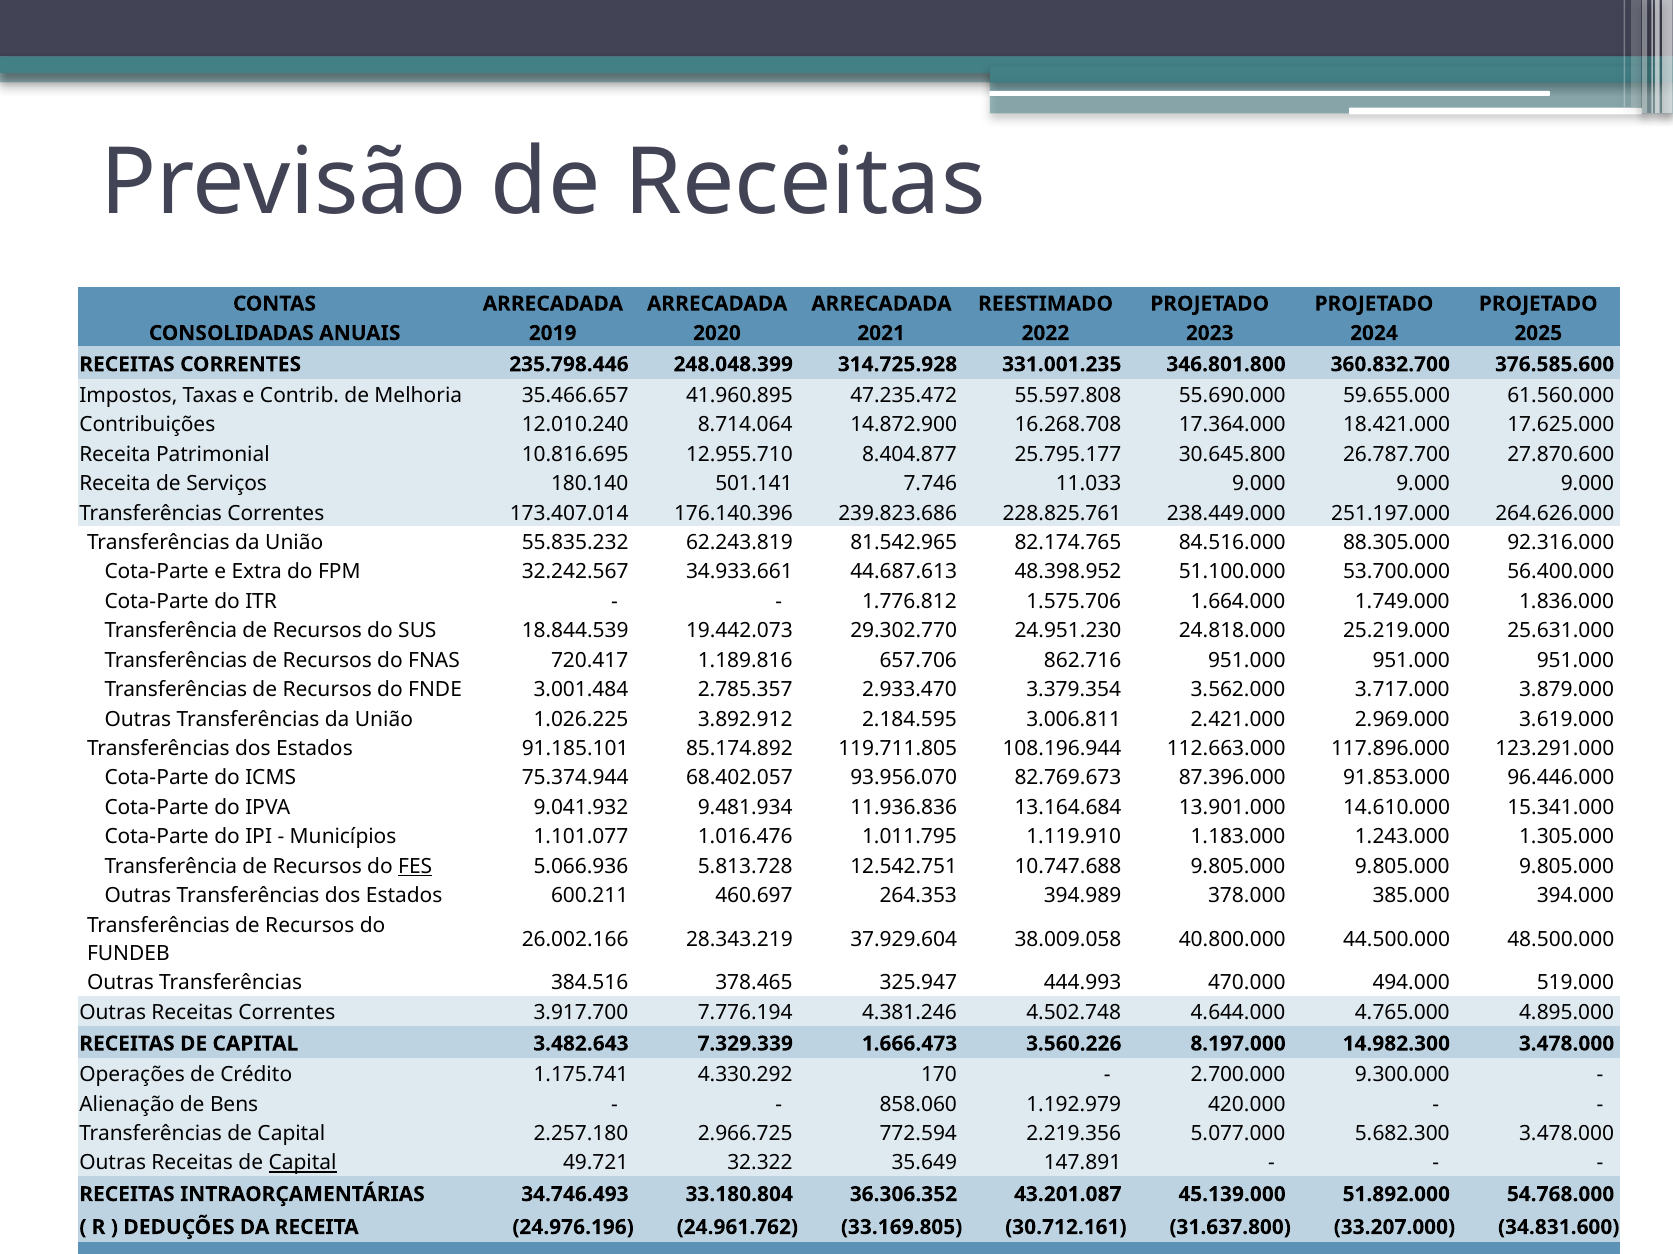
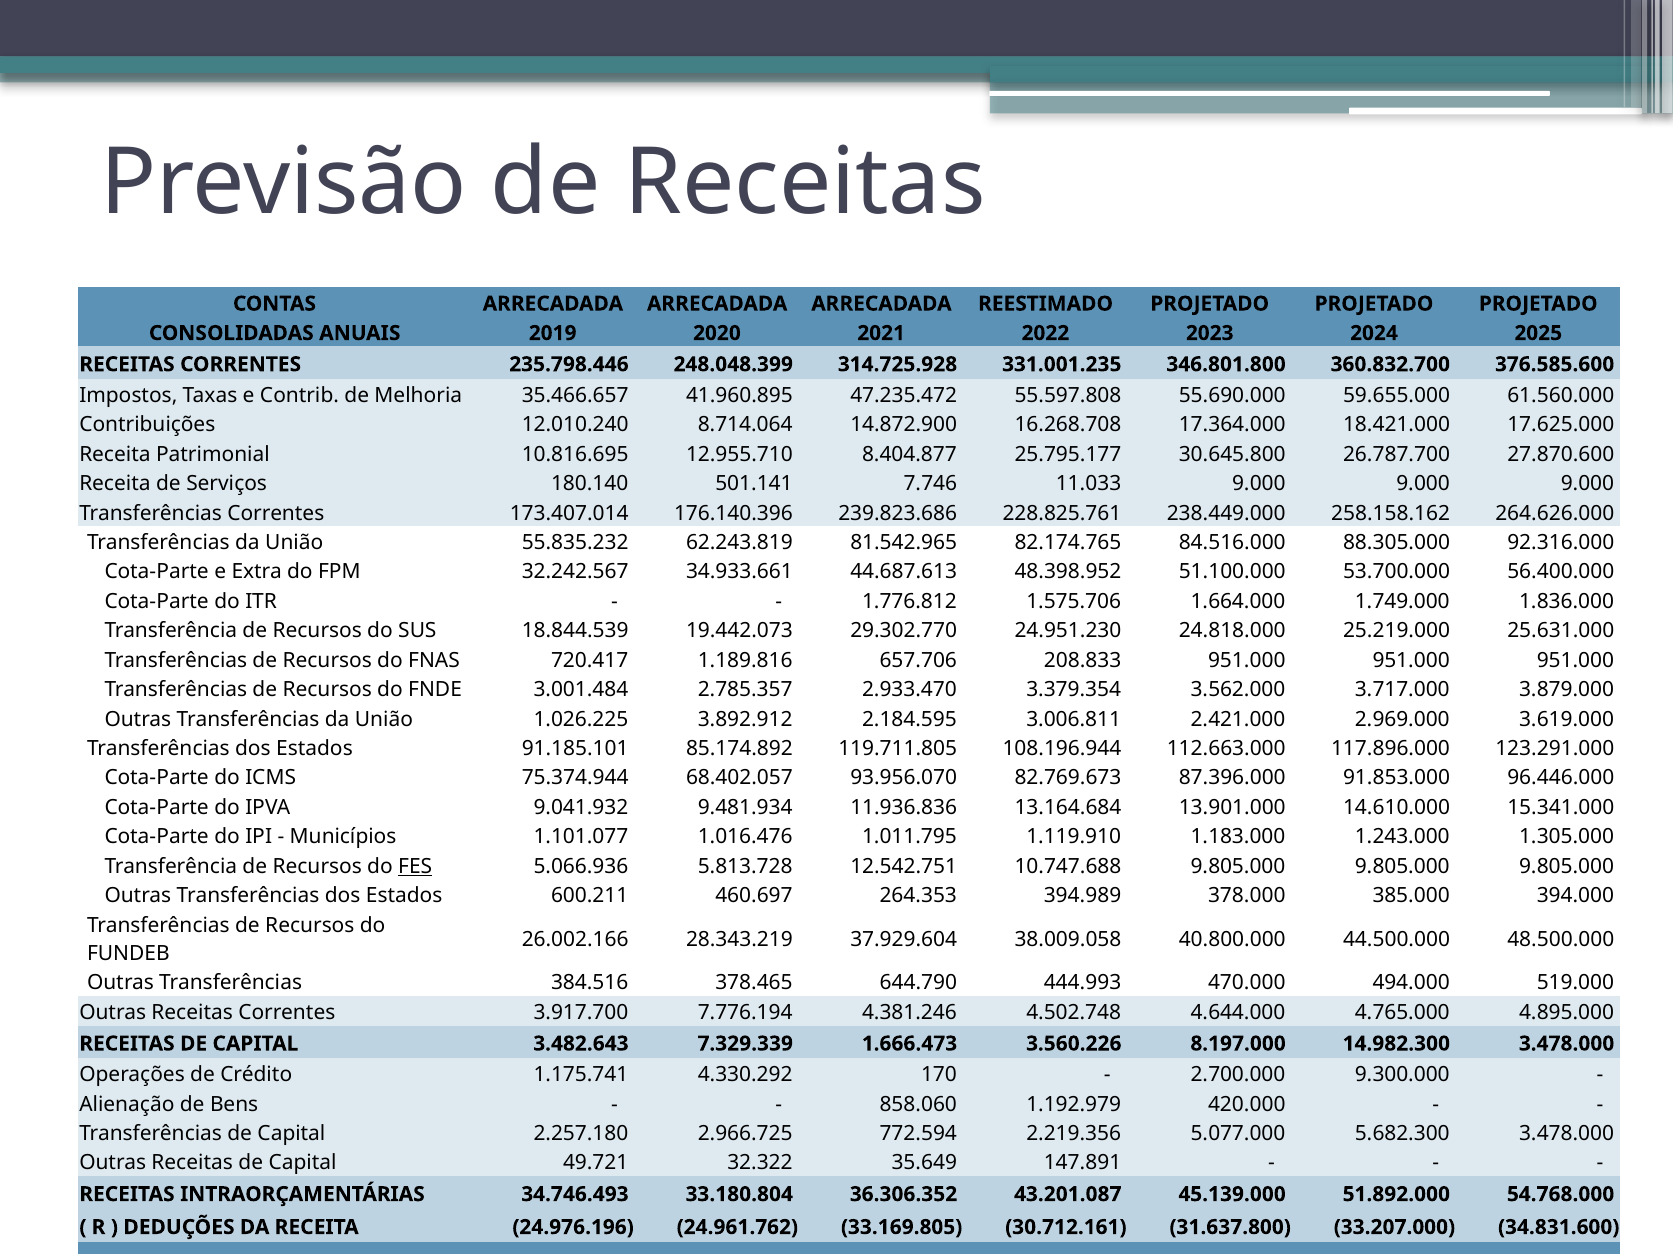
251.197.000: 251.197.000 -> 258.158.162
862.716: 862.716 -> 208.833
325.947: 325.947 -> 644.790
Capital at (303, 1164) underline: present -> none
